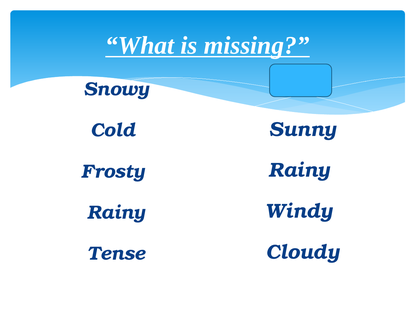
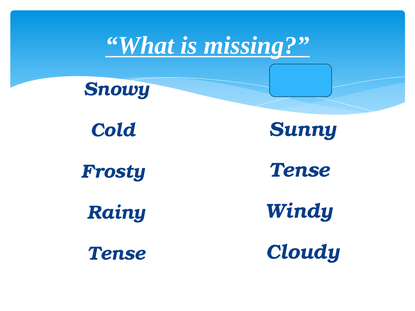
Rainy at (299, 170): Rainy -> Tense
